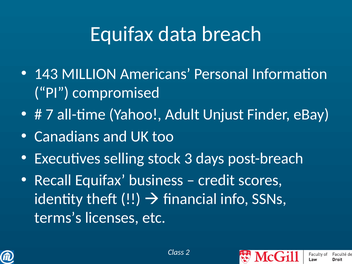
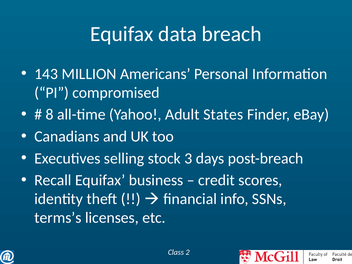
7: 7 -> 8
Unjust: Unjust -> States
